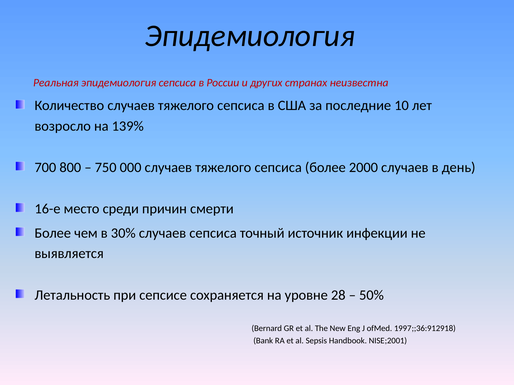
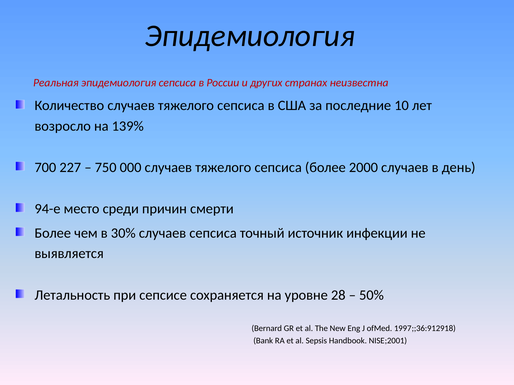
800: 800 -> 227
16-е: 16-е -> 94-е
